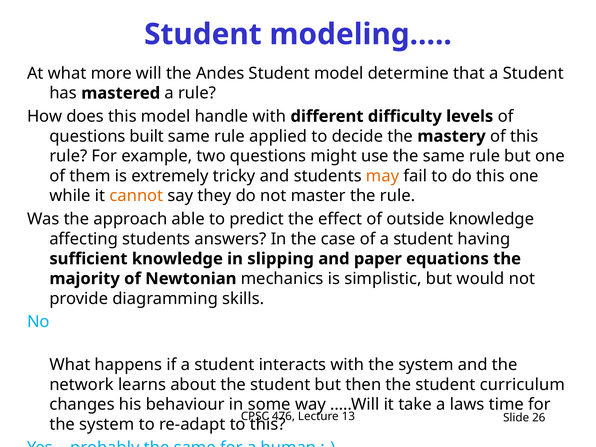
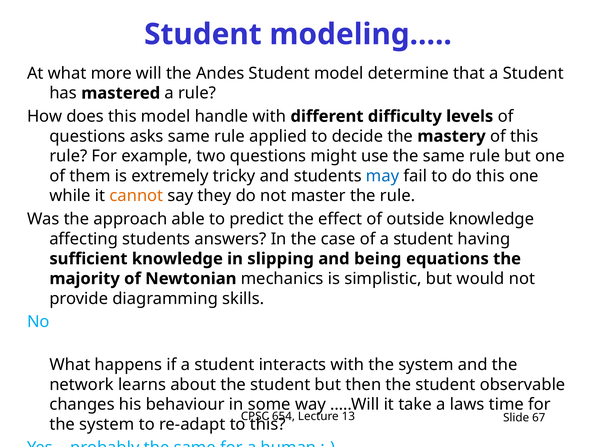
built: built -> asks
may colour: orange -> blue
paper: paper -> being
curriculum: curriculum -> observable
476: 476 -> 654
26: 26 -> 67
